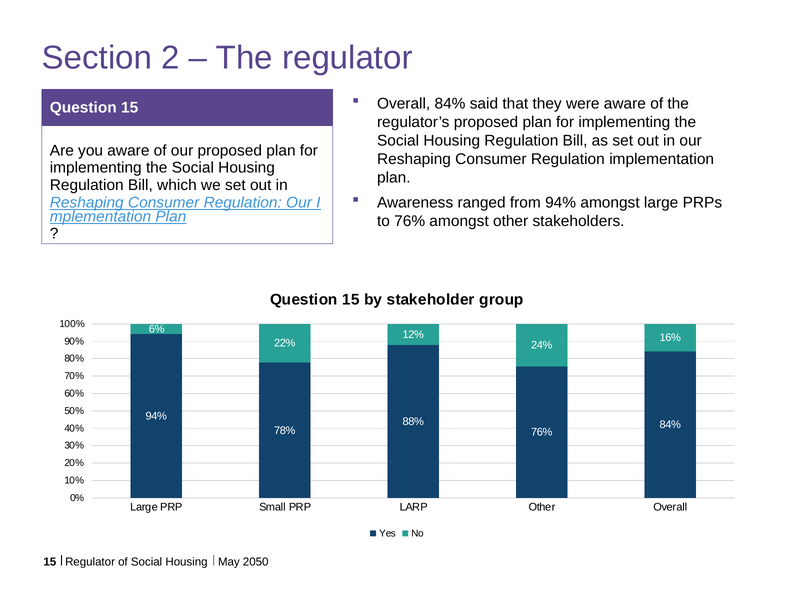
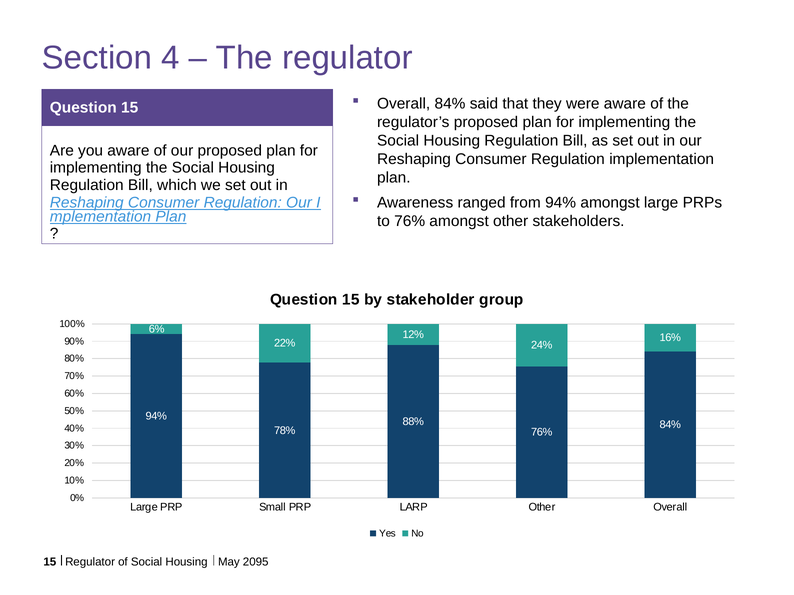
2: 2 -> 4
2050: 2050 -> 2095
